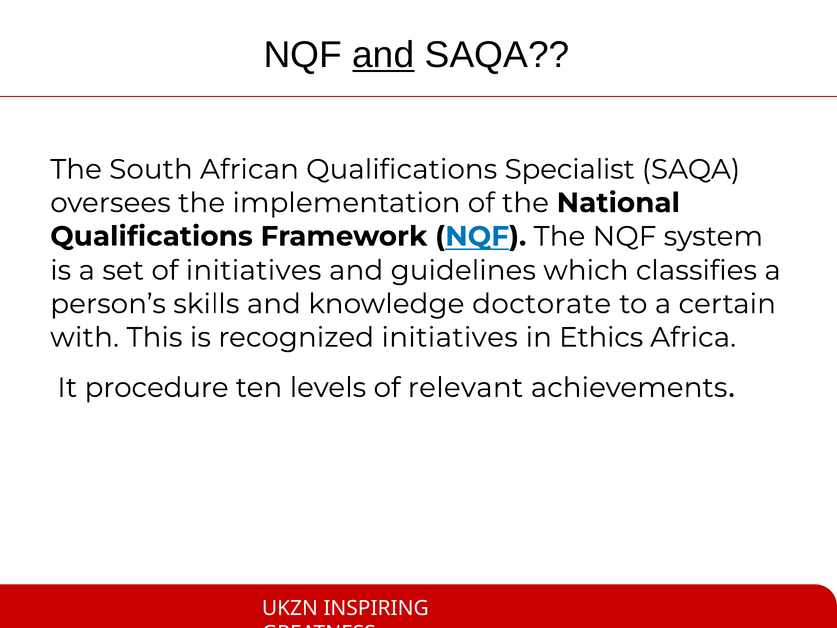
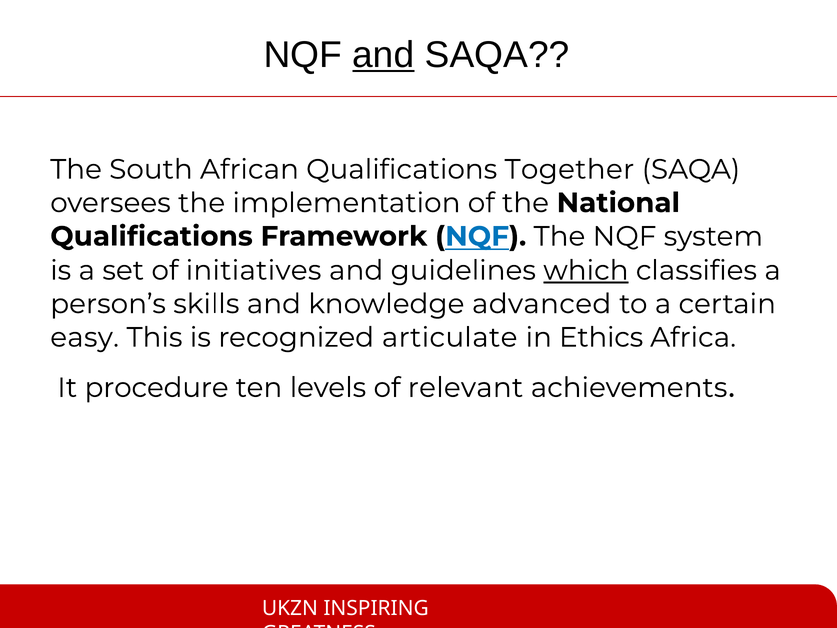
Specialist: Specialist -> Together
which underline: none -> present
doctorate: doctorate -> advanced
with: with -> easy
recognized initiatives: initiatives -> articulate
